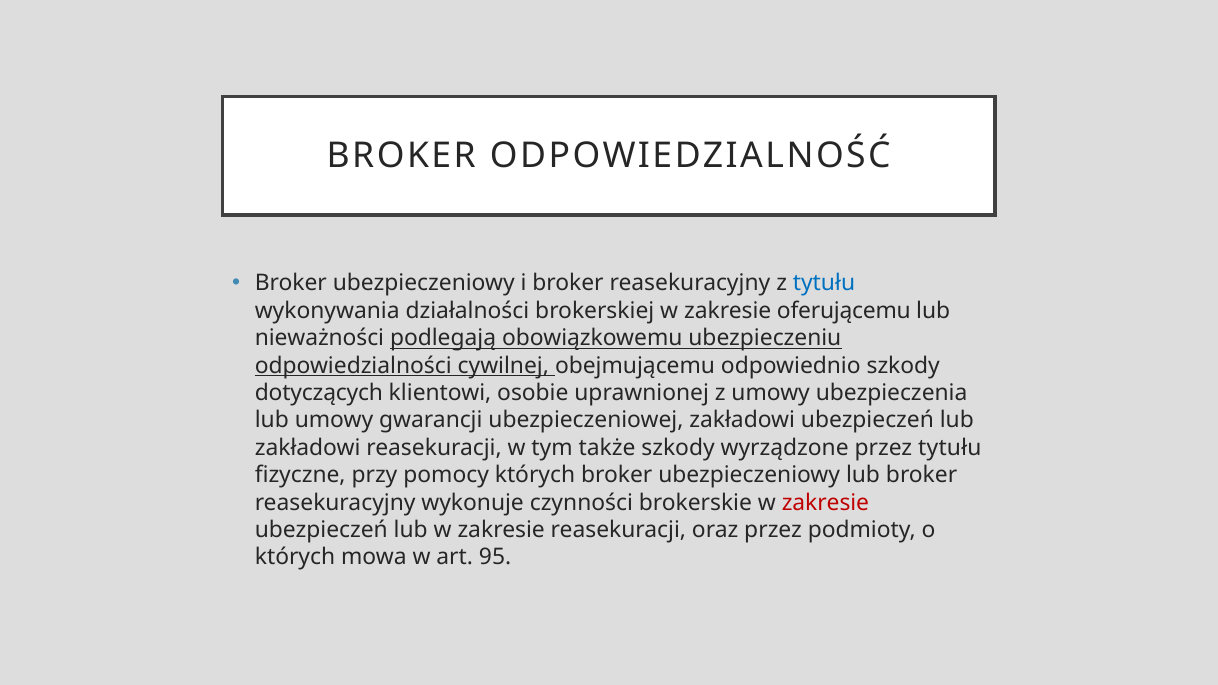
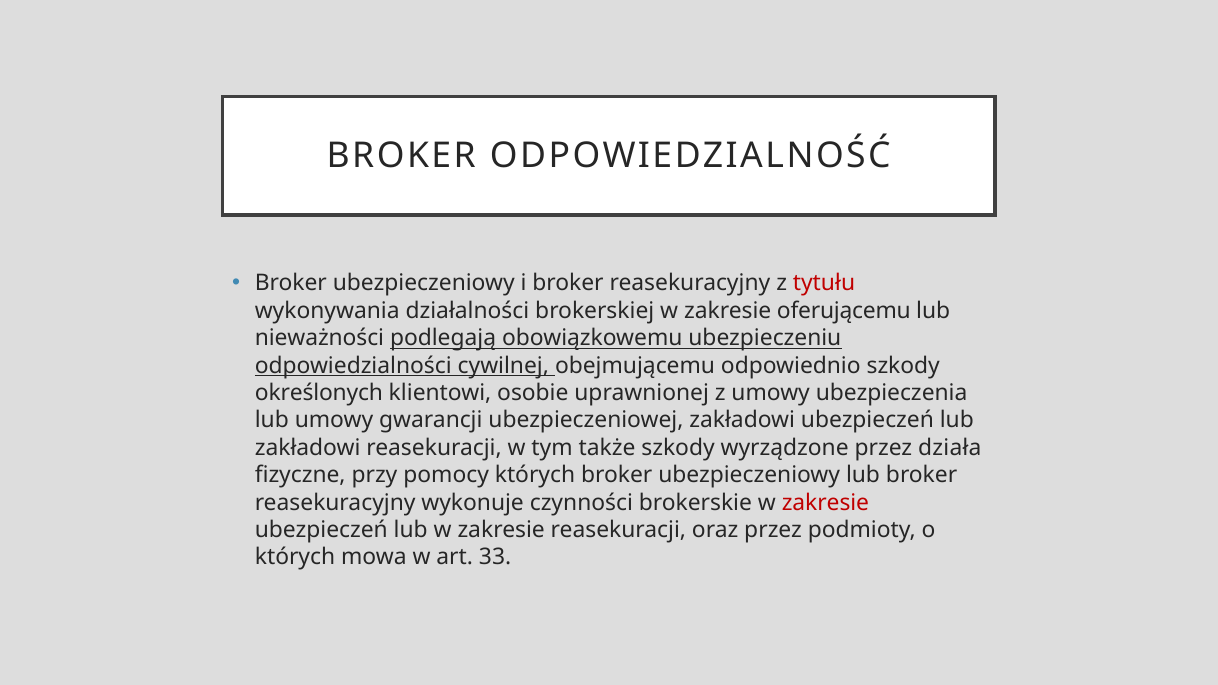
tytułu at (824, 283) colour: blue -> red
dotyczących: dotyczących -> określonych
przez tytułu: tytułu -> działa
95: 95 -> 33
